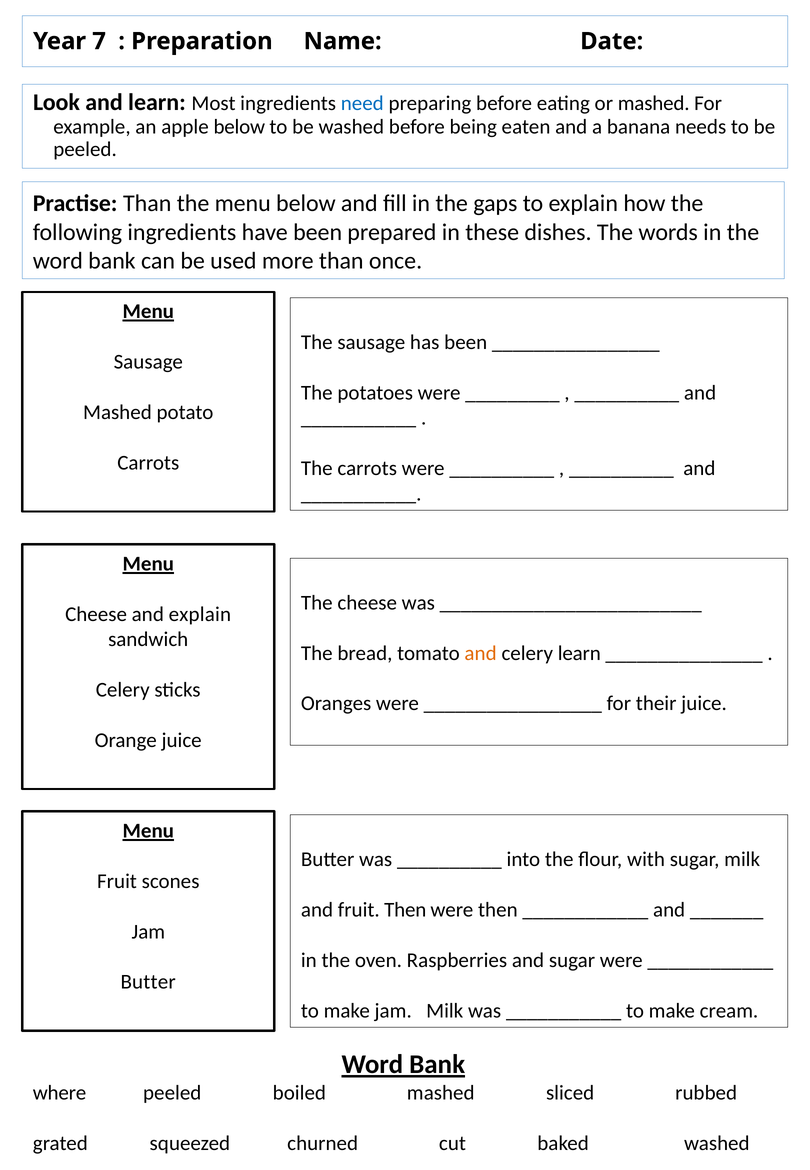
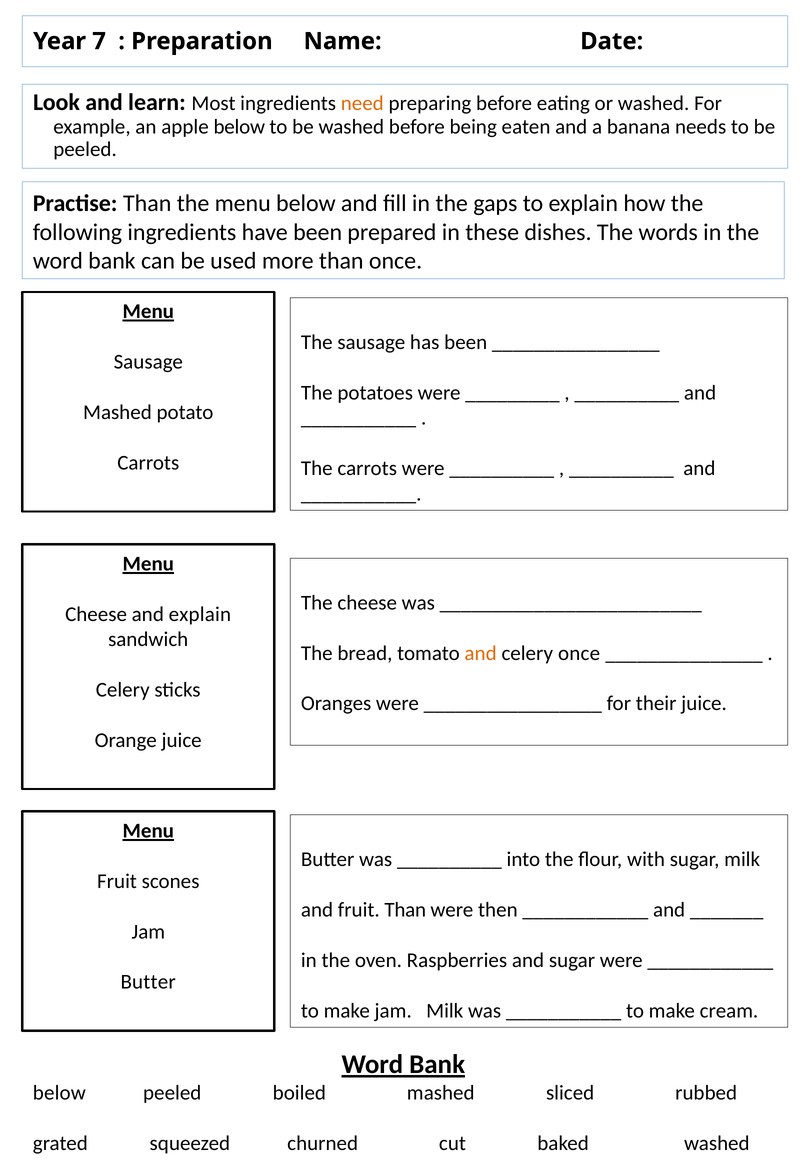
need colour: blue -> orange
or mashed: mashed -> washed
celery learn: learn -> once
fruit Then: Then -> Than
where at (60, 1093): where -> below
